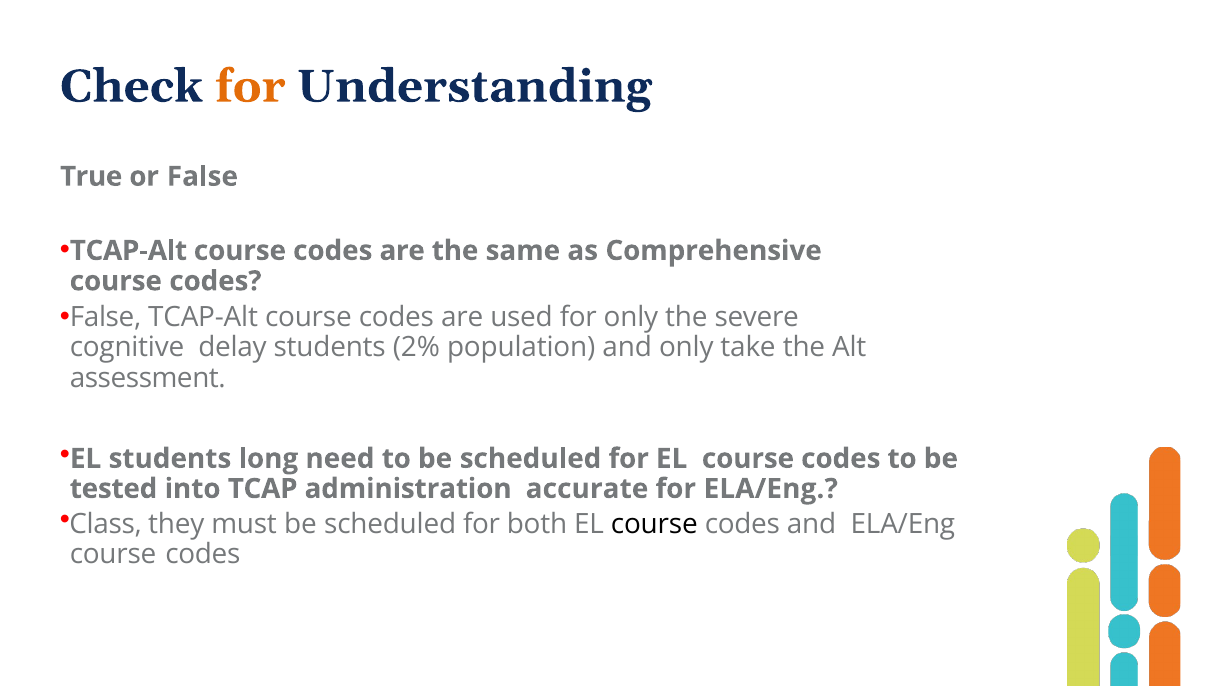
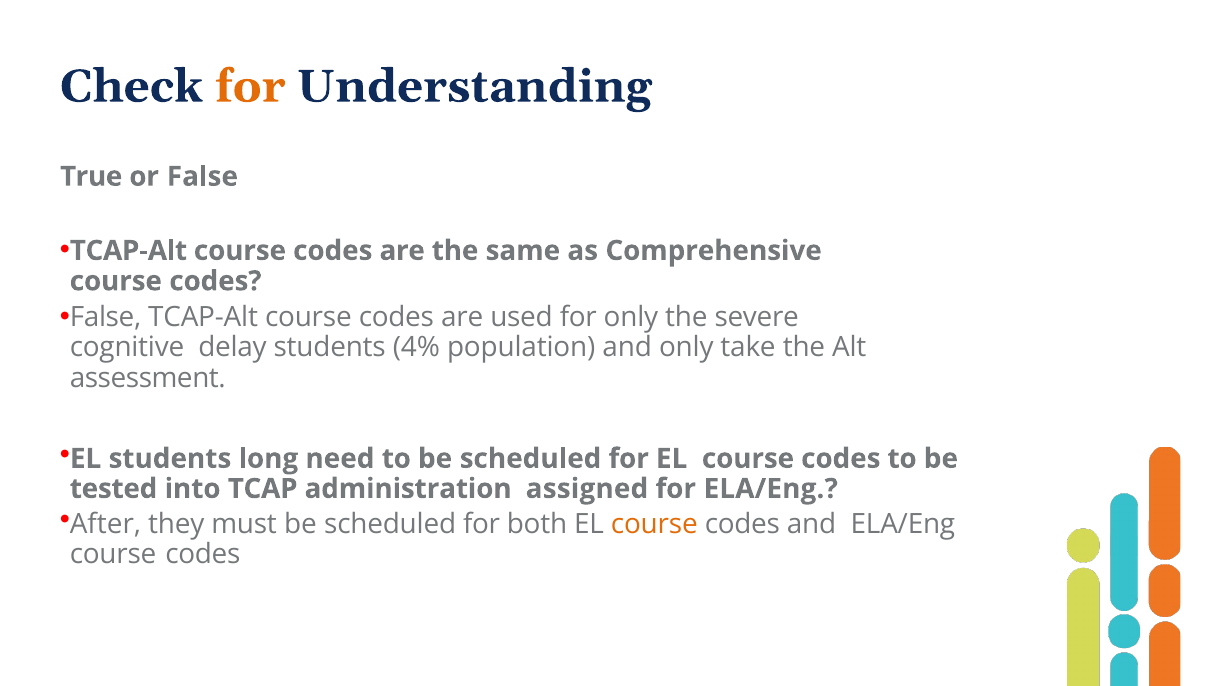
2%: 2% -> 4%
accurate: accurate -> assigned
Class: Class -> After
course at (654, 524) colour: black -> orange
